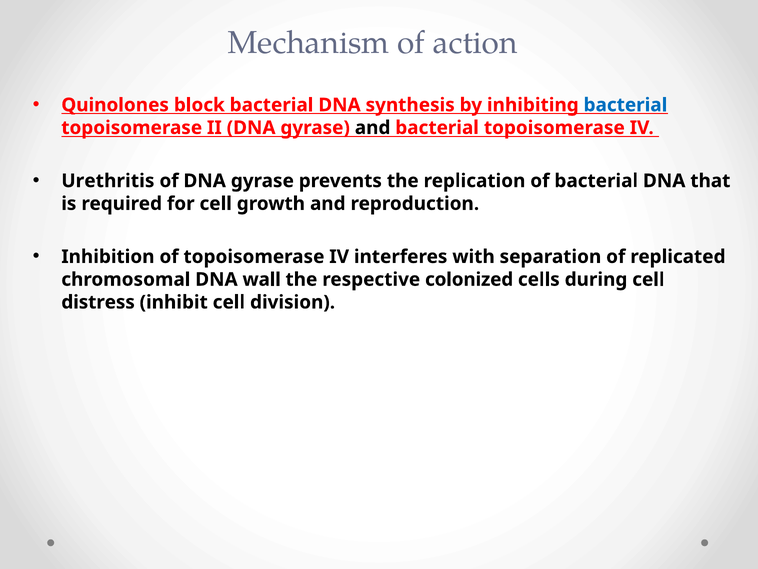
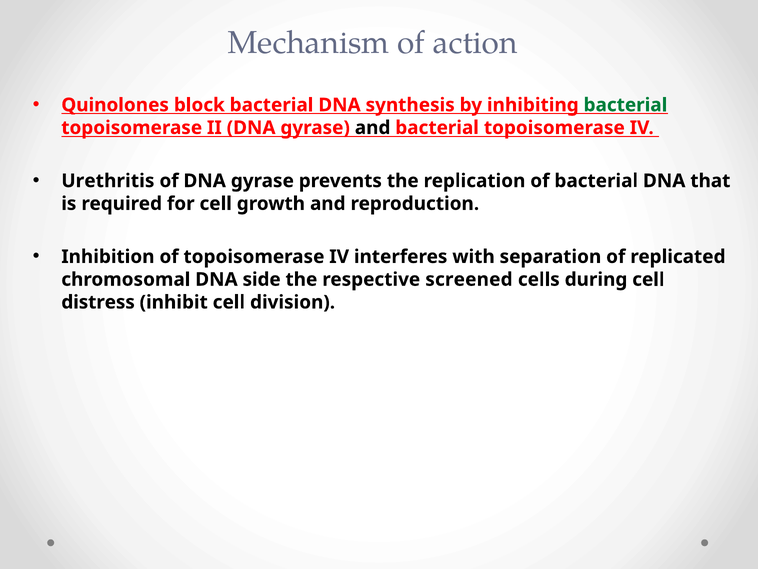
bacterial at (625, 105) colour: blue -> green
wall: wall -> side
colonized: colonized -> screened
